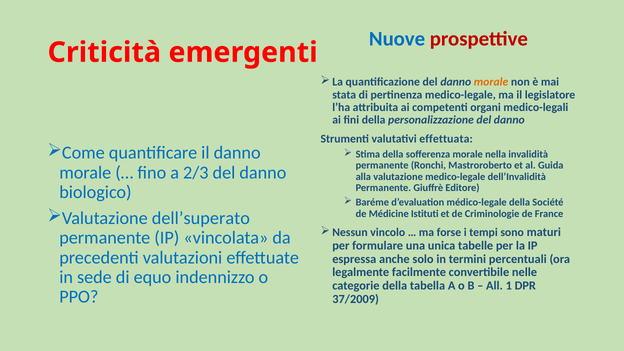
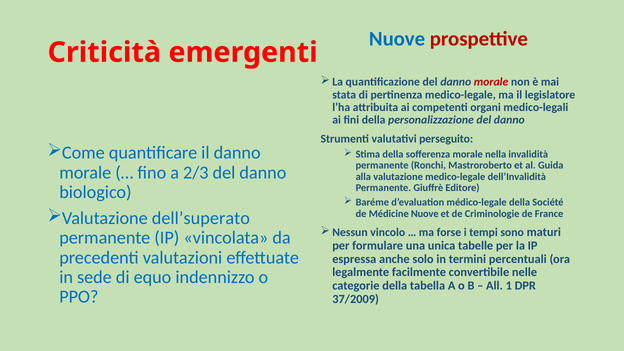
morale at (491, 82) colour: orange -> red
effettuata: effettuata -> perseguito
Médicine Istituti: Istituti -> Nuove
